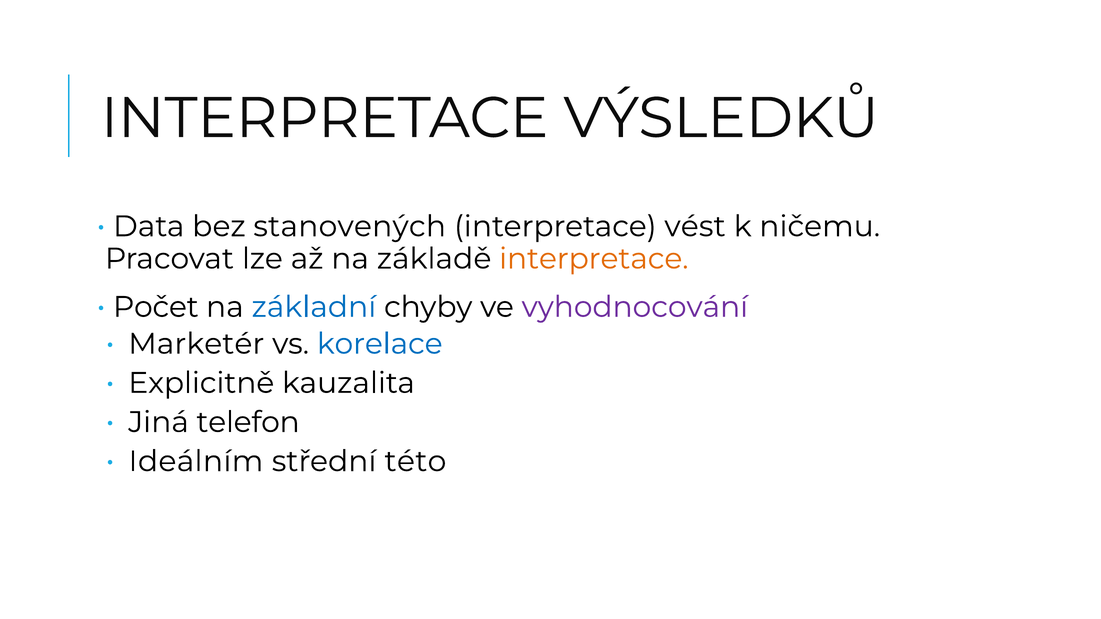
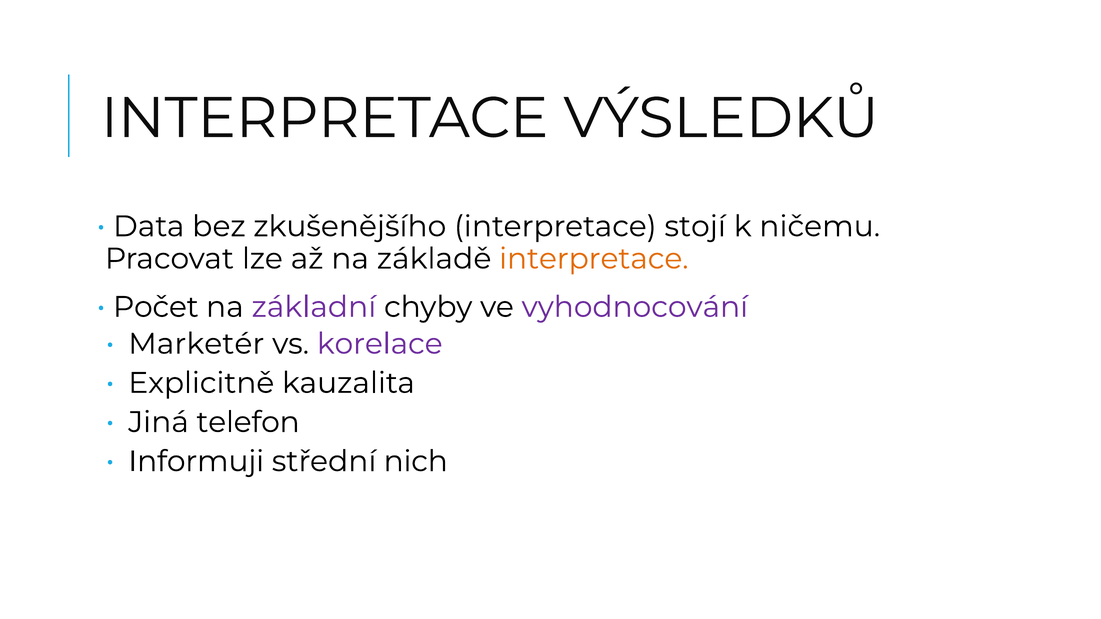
stanovených: stanovených -> zkušenějšího
vést: vést -> stojí
základní colour: blue -> purple
korelace colour: blue -> purple
Ideálním: Ideálním -> Informuji
této: této -> nich
